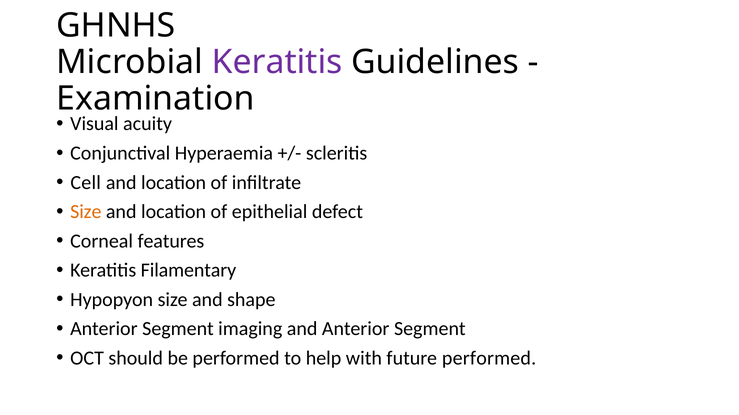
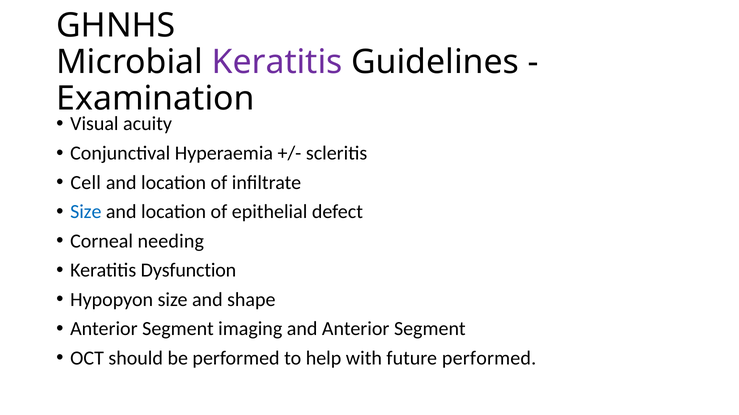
Size at (86, 212) colour: orange -> blue
features: features -> needing
Filamentary: Filamentary -> Dysfunction
